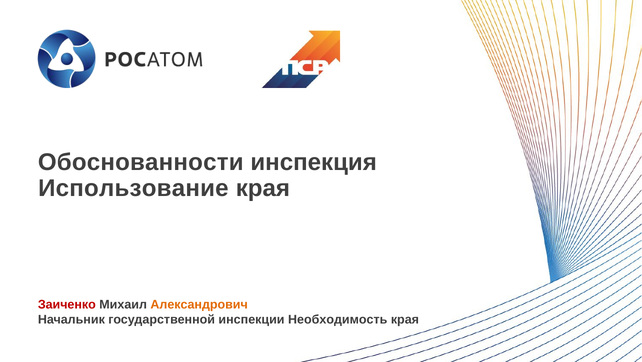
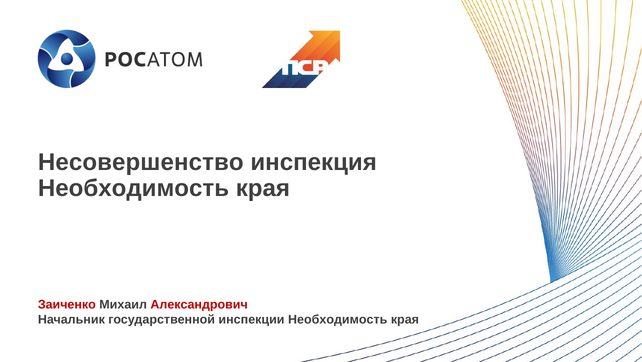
Обоснованности: Обоснованности -> Несовершенство
Использование at (133, 188): Использование -> Необходимость
Александрович colour: orange -> red
